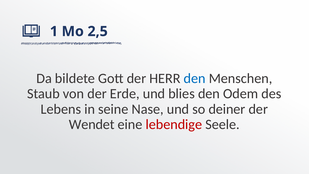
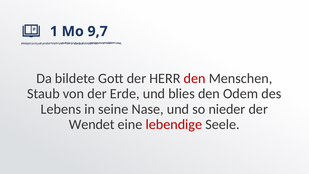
2,5: 2,5 -> 9,7
den at (195, 78) colour: blue -> red
deiner: deiner -> nieder
